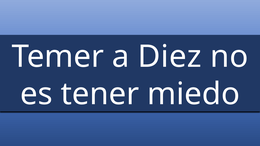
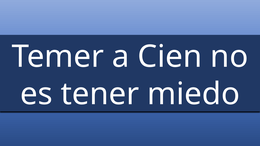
Diez: Diez -> Cien
